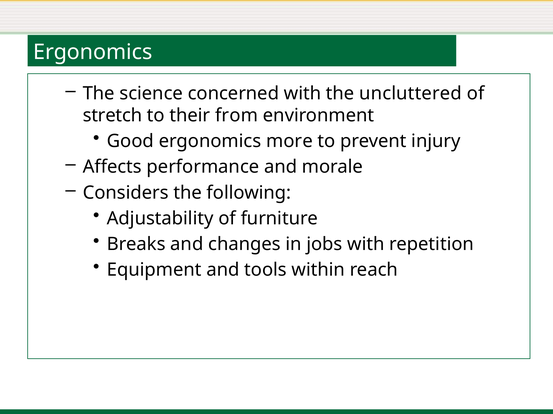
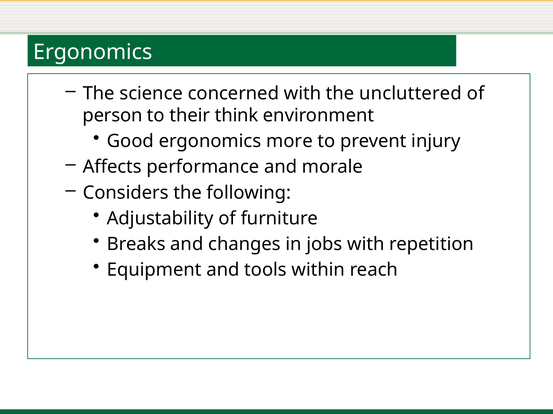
stretch: stretch -> person
from: from -> think
